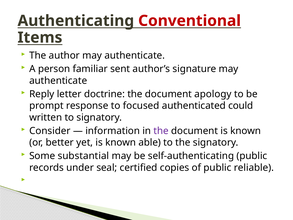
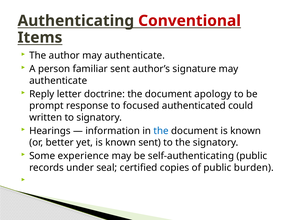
Consider: Consider -> Hearings
the at (161, 131) colour: purple -> blue
known able: able -> sent
substantial: substantial -> experience
reliable: reliable -> burden
